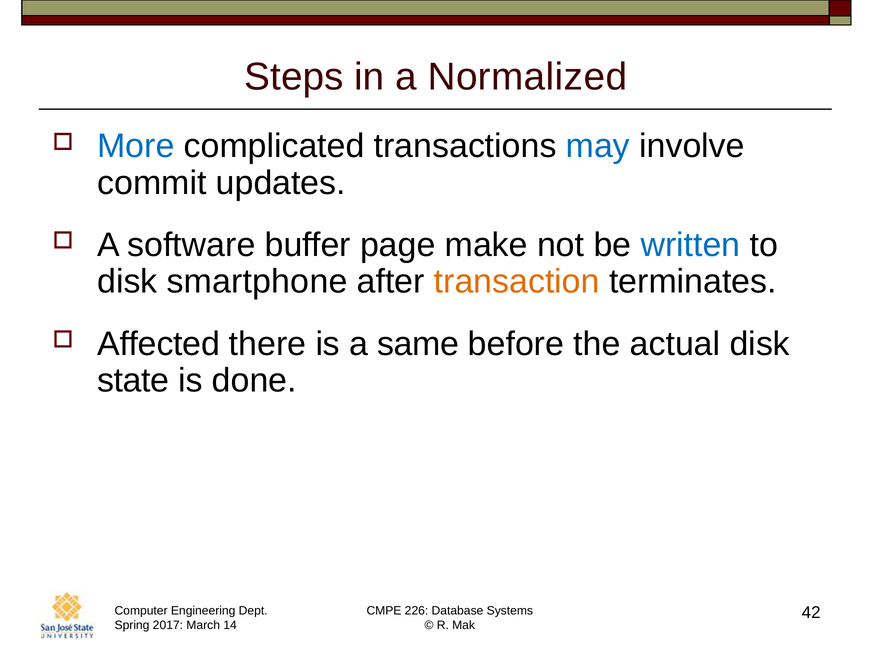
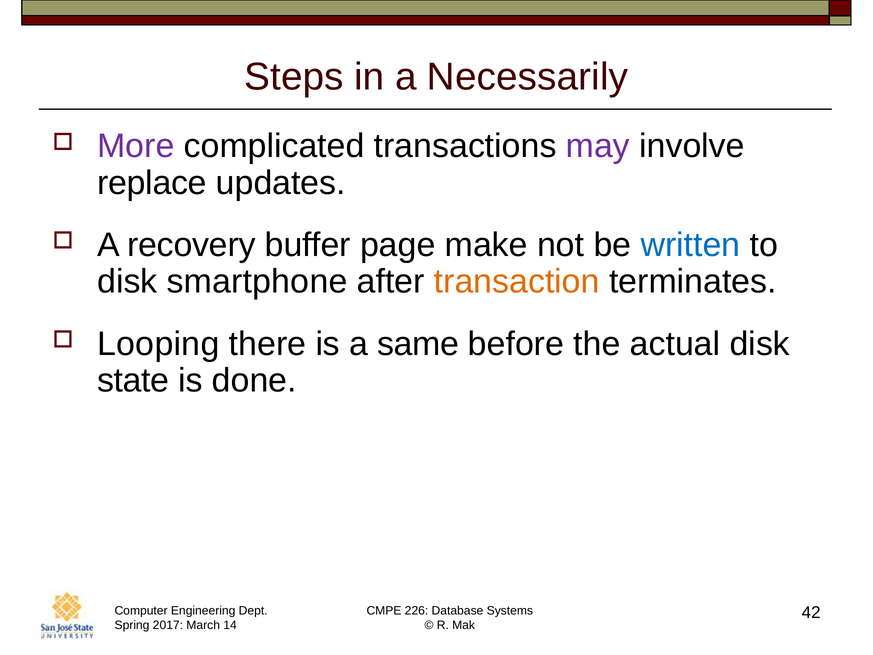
Normalized: Normalized -> Necessarily
More colour: blue -> purple
may colour: blue -> purple
commit: commit -> replace
software: software -> recovery
Affected: Affected -> Looping
